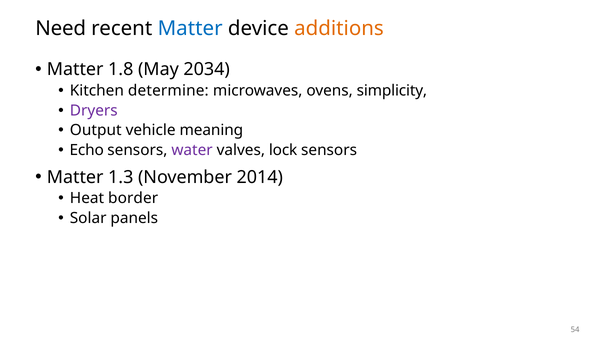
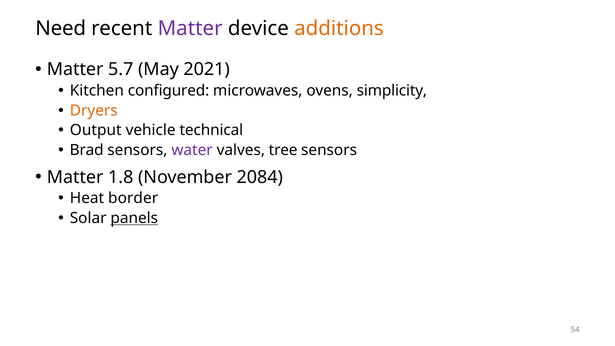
Matter at (190, 29) colour: blue -> purple
1.8: 1.8 -> 5.7
2034: 2034 -> 2021
determine: determine -> configured
Dryers colour: purple -> orange
meaning: meaning -> technical
Echo: Echo -> Brad
lock: lock -> tree
1.3: 1.3 -> 1.8
2014: 2014 -> 2084
panels underline: none -> present
